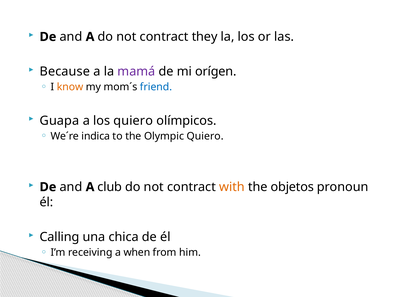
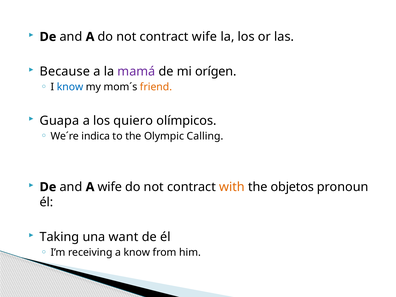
contract they: they -> wife
know at (70, 87) colour: orange -> blue
friend colour: blue -> orange
Olympic Quiero: Quiero -> Calling
A club: club -> wife
Calling: Calling -> Taking
chica: chica -> want
a when: when -> know
